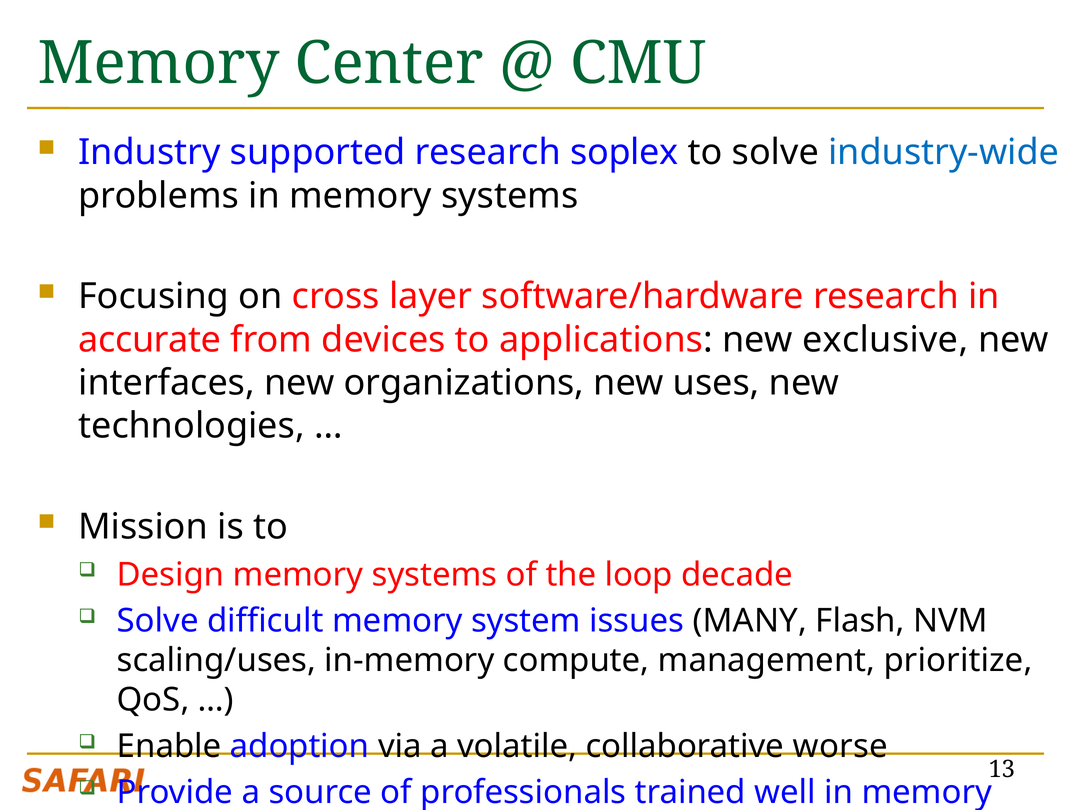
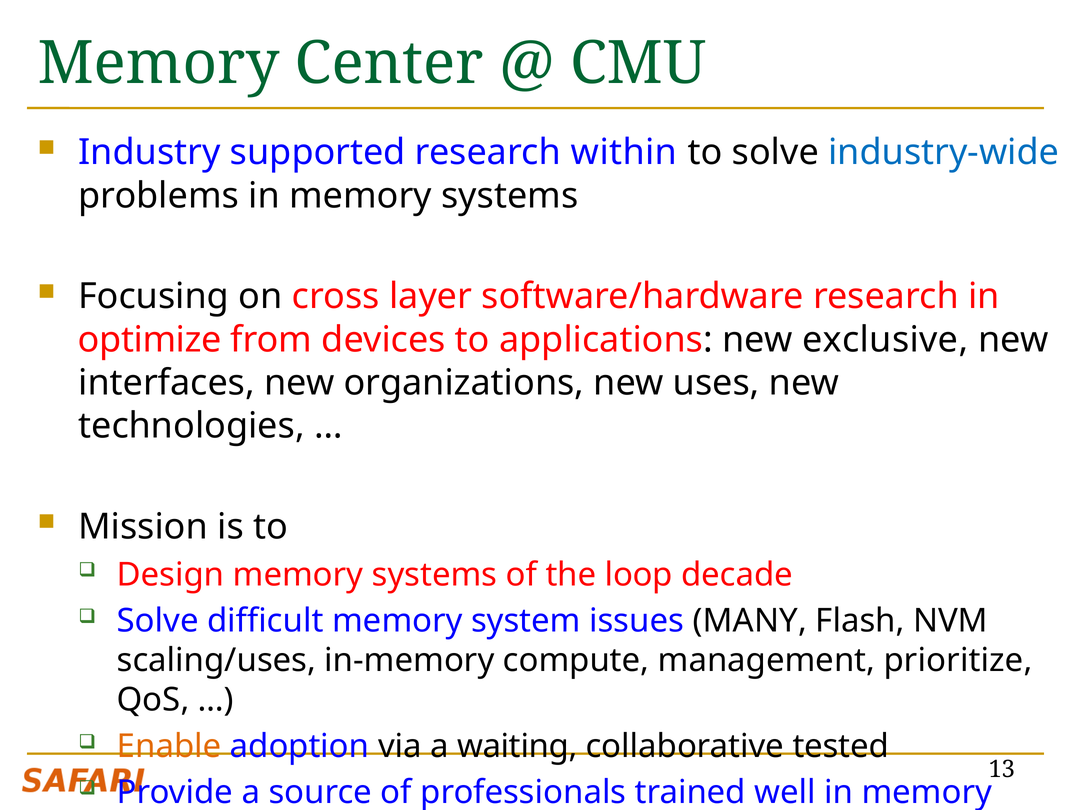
soplex: soplex -> within
accurate: accurate -> optimize
Enable colour: black -> orange
volatile: volatile -> waiting
worse: worse -> tested
